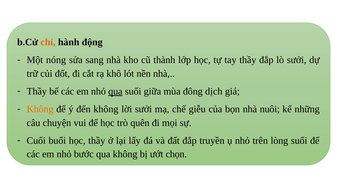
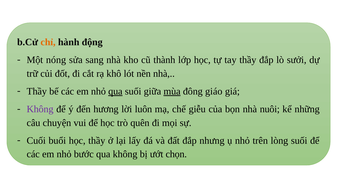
mùa underline: none -> present
dịch: dịch -> giáo
Không at (40, 109) colour: orange -> purple
đến không: không -> hương
lời sưởi: sưởi -> luôn
truyền: truyền -> nhưng
